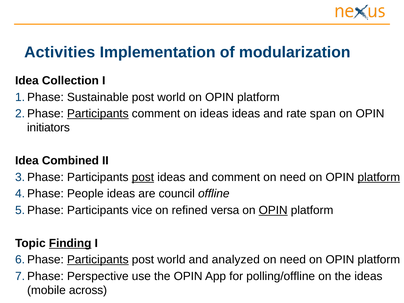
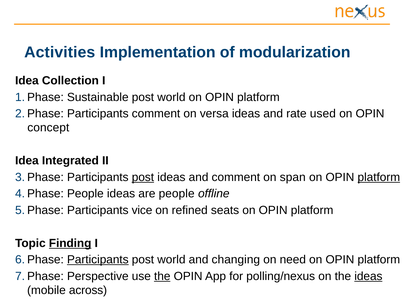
Participants at (98, 114) underline: present -> none
on ideas: ideas -> versa
span: span -> used
initiators: initiators -> concept
Combined: Combined -> Integrated
comment on need: need -> span
are council: council -> people
versa: versa -> seats
OPIN at (273, 210) underline: present -> none
analyzed: analyzed -> changing
the at (162, 276) underline: none -> present
polling/offline: polling/offline -> polling/nexus
ideas at (368, 276) underline: none -> present
